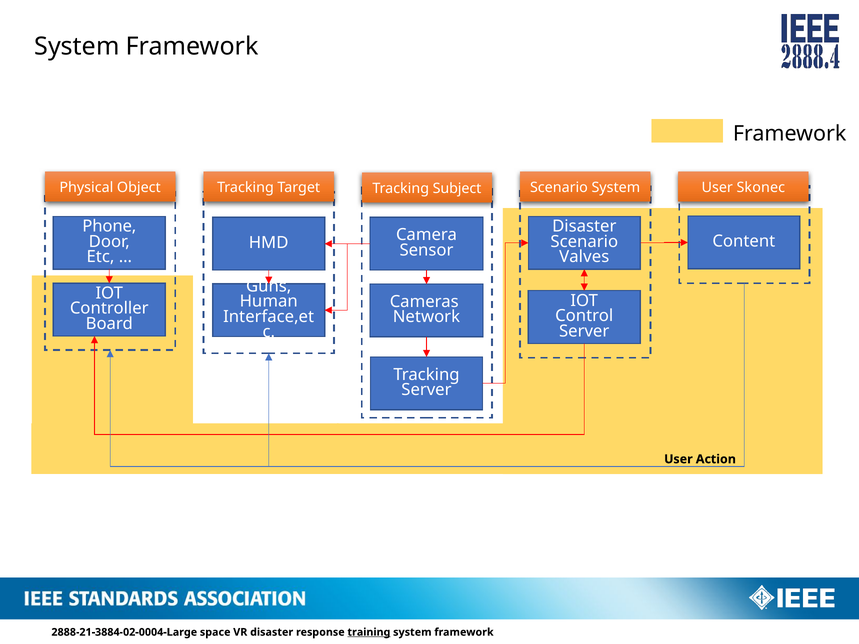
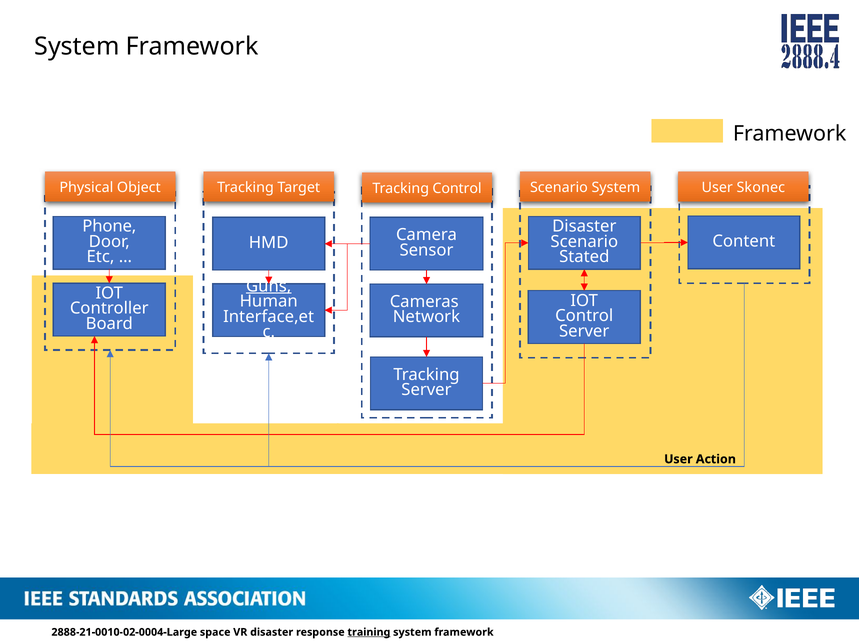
Tracking Subject: Subject -> Control
Valves: Valves -> Stated
Guns underline: none -> present
2888-21-3884-02-0004-Large: 2888-21-3884-02-0004-Large -> 2888-21-0010-02-0004-Large
